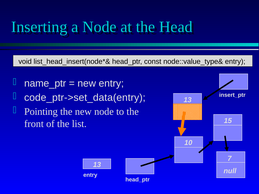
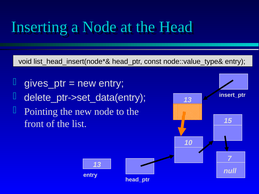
name_ptr: name_ptr -> gives_ptr
code_ptr->set_data(entry: code_ptr->set_data(entry -> delete_ptr->set_data(entry
